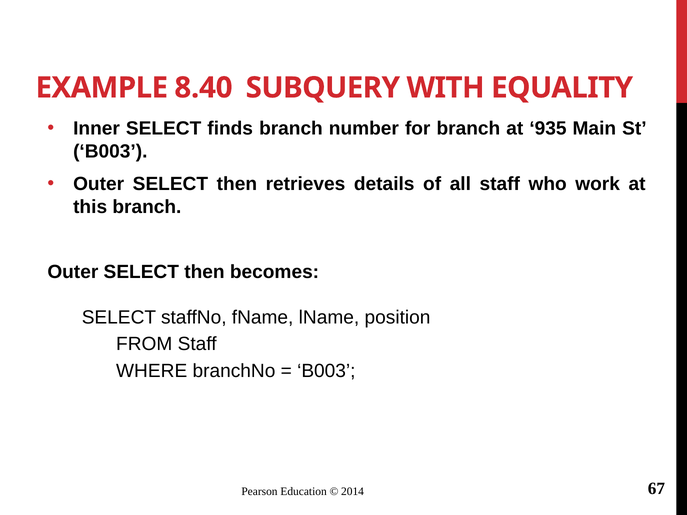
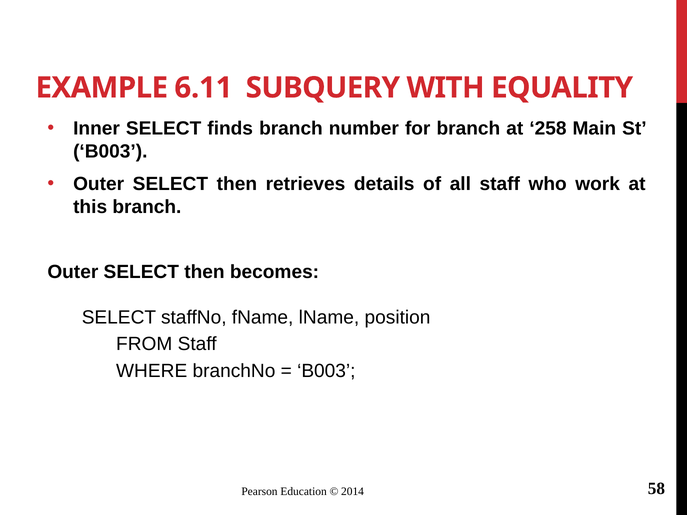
8.40: 8.40 -> 6.11
935: 935 -> 258
67: 67 -> 58
